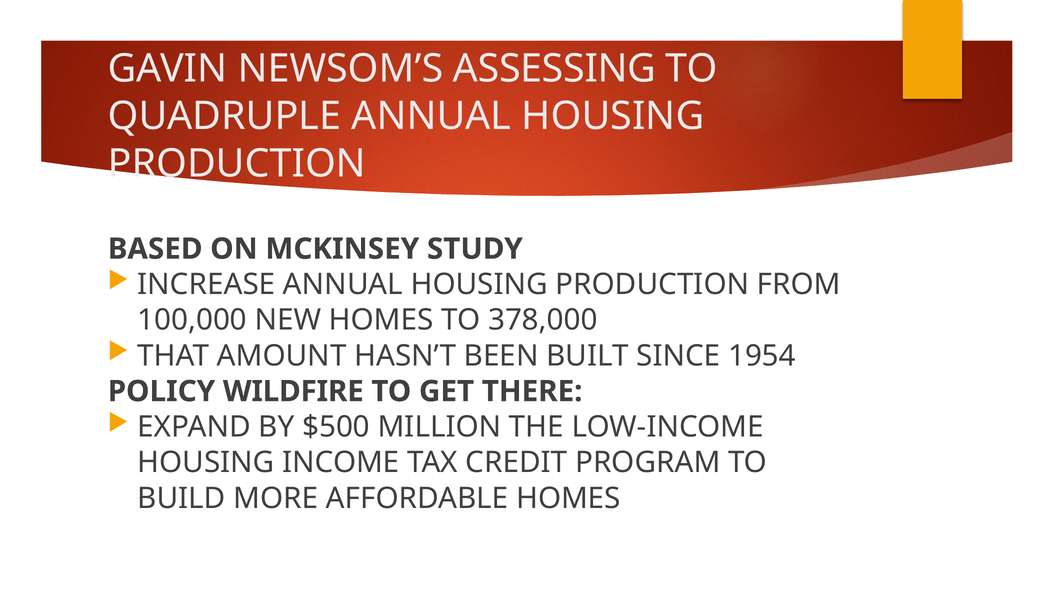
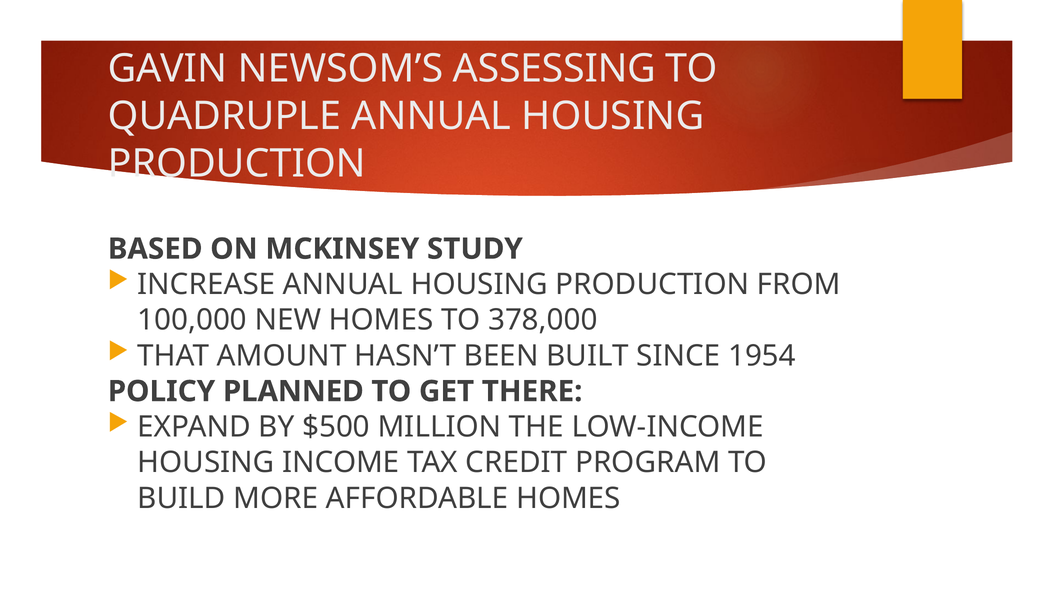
WILDFIRE: WILDFIRE -> PLANNED
